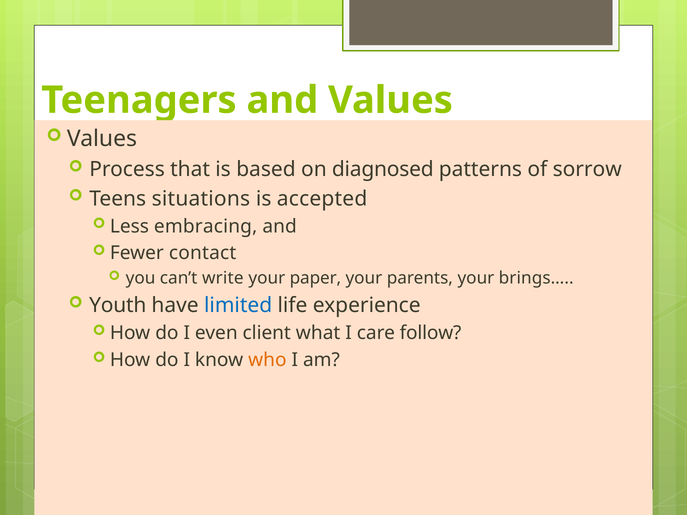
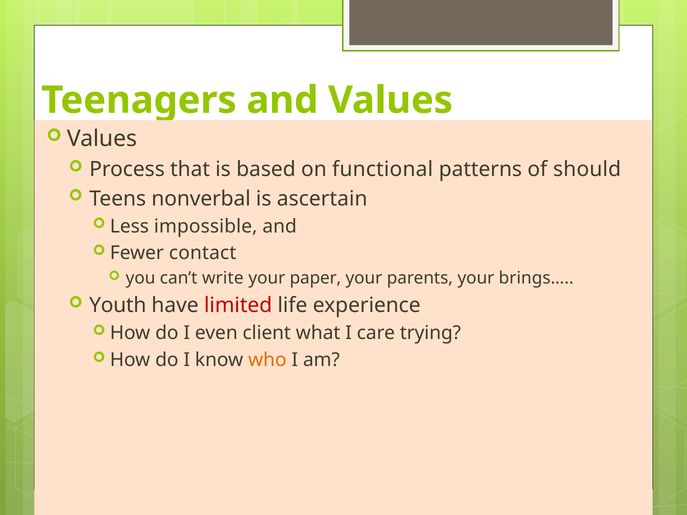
diagnosed: diagnosed -> functional
sorrow: sorrow -> should
situations: situations -> nonverbal
accepted: accepted -> ascertain
embracing: embracing -> impossible
limited colour: blue -> red
follow: follow -> trying
